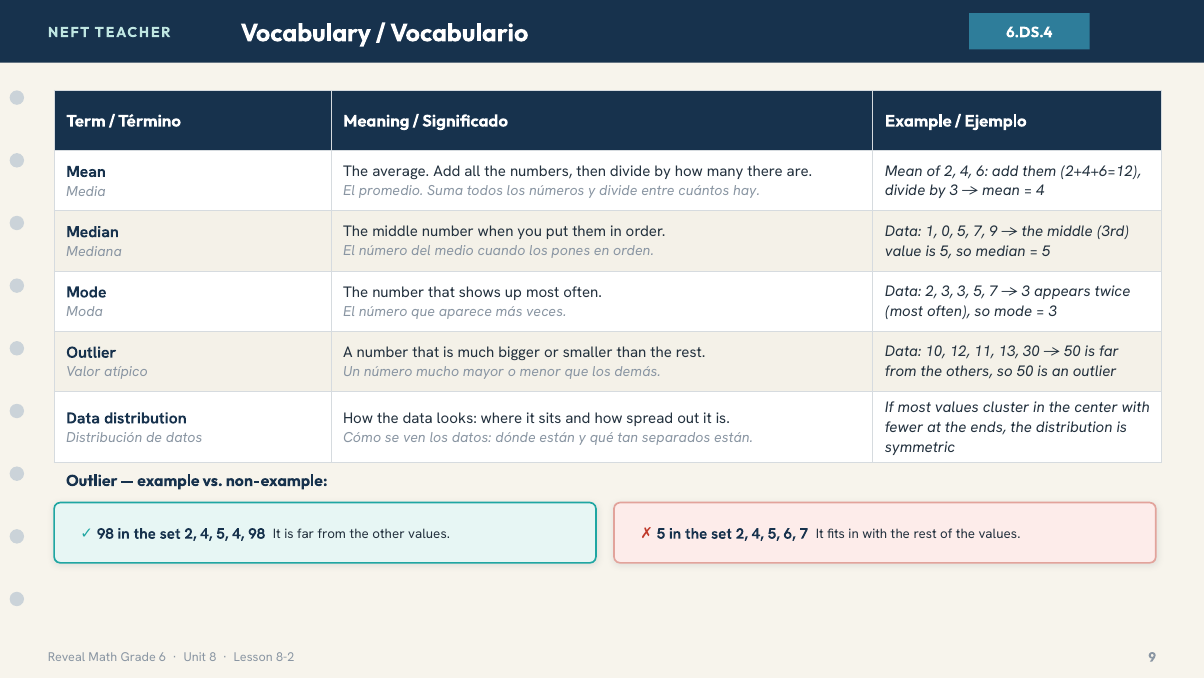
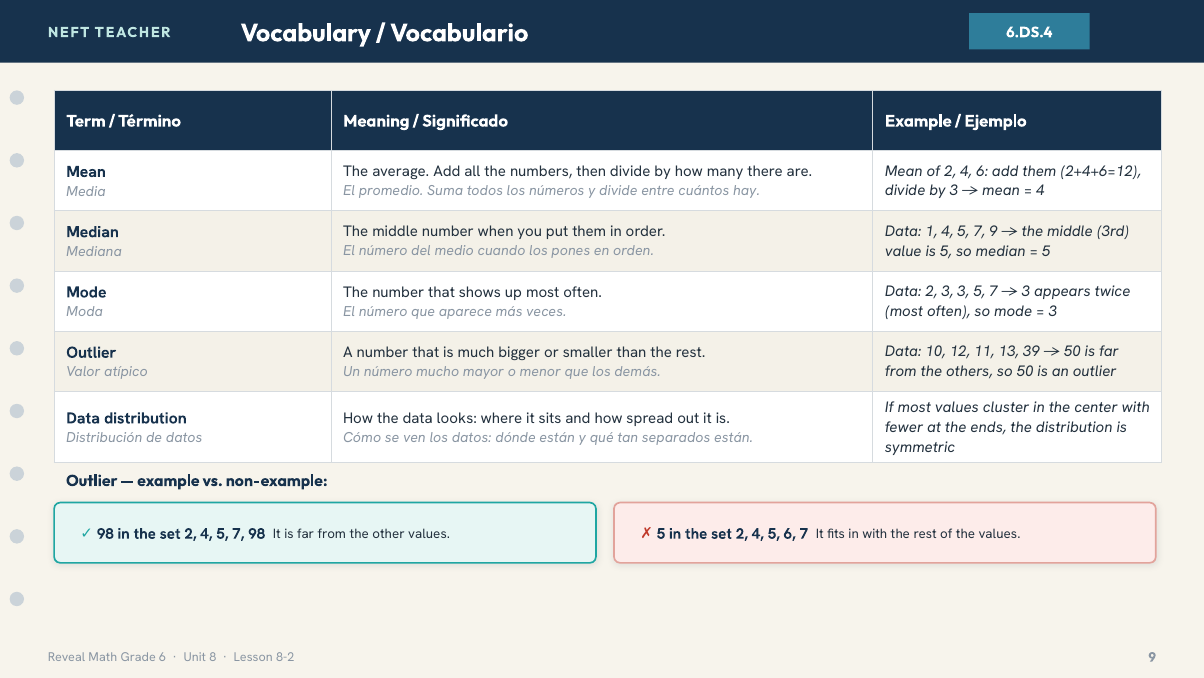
1 0: 0 -> 4
30: 30 -> 39
2 4 5 4: 4 -> 7
